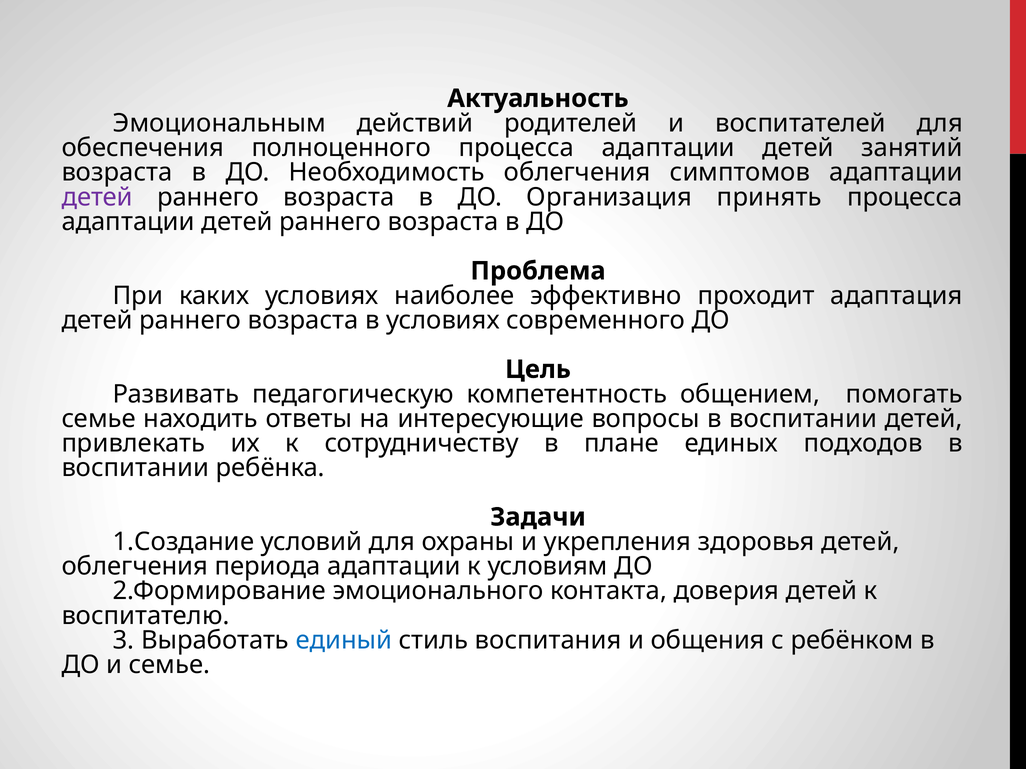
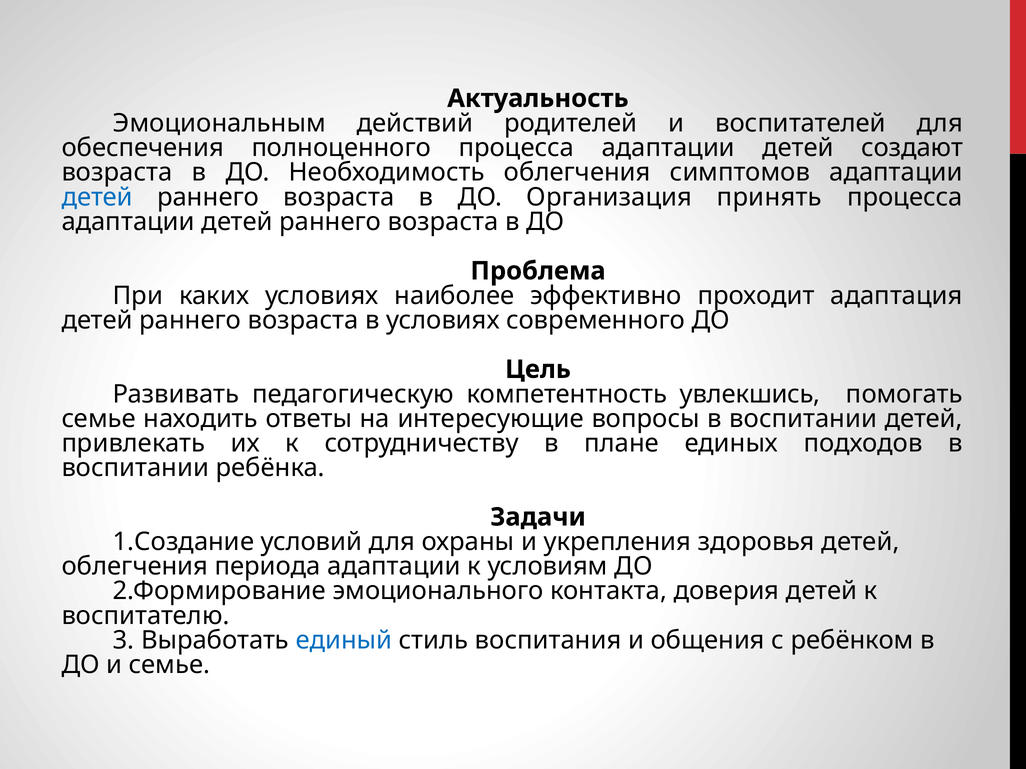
занятий: занятий -> создают
детей at (97, 197) colour: purple -> blue
общением: общением -> увлекшись
